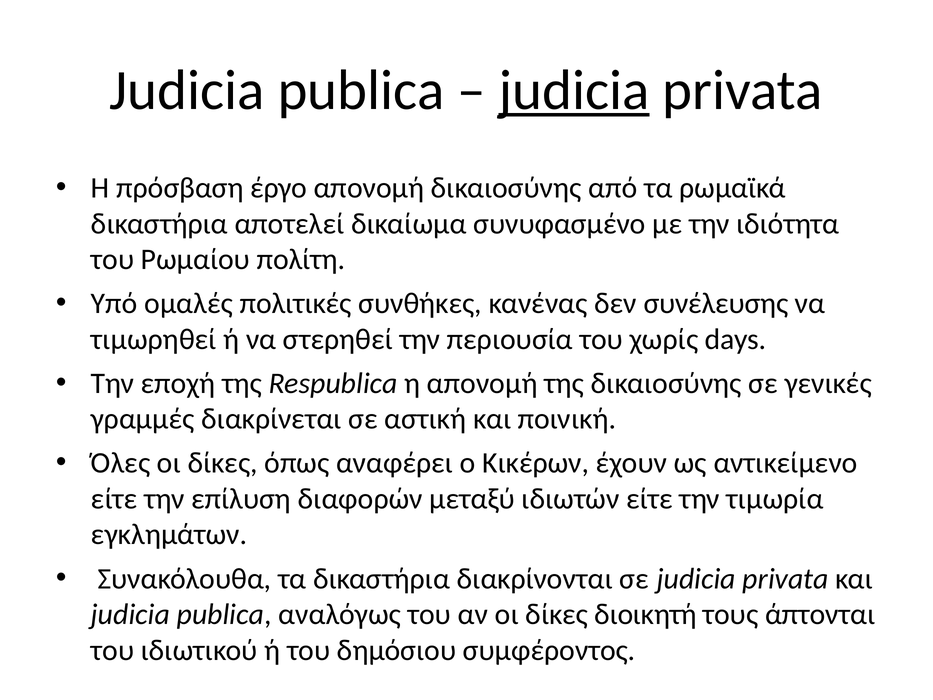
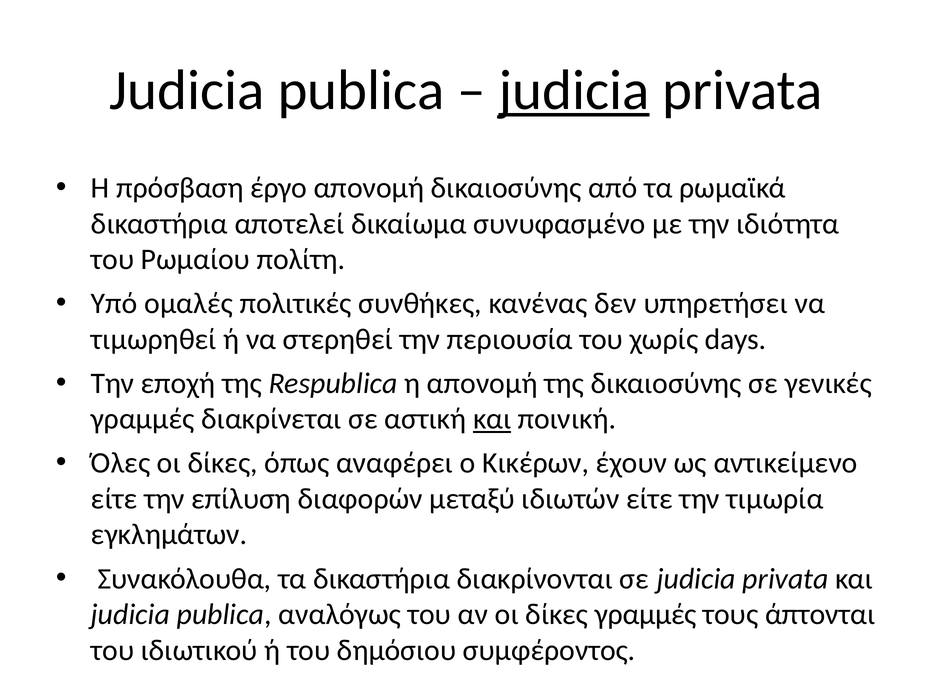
συνέλευσης: συνέλευσης -> υπηρετήσει
και at (492, 419) underline: none -> present
δίκες διοικητή: διοικητή -> γραμμές
